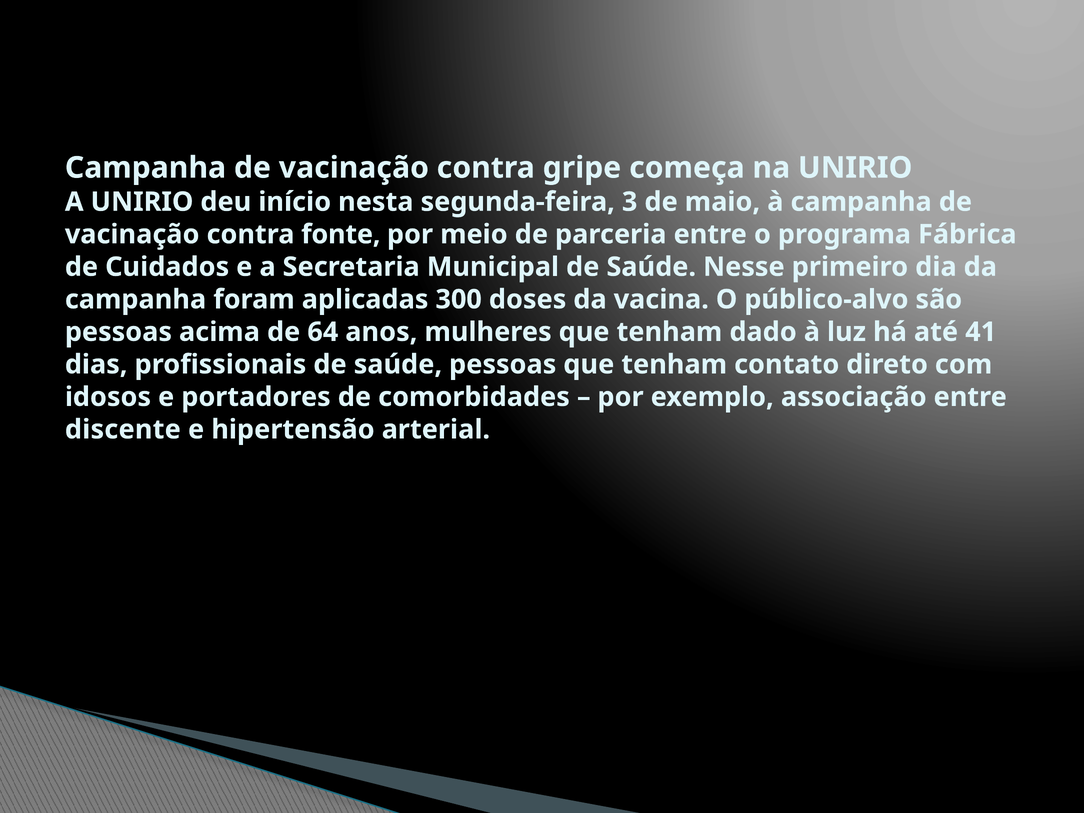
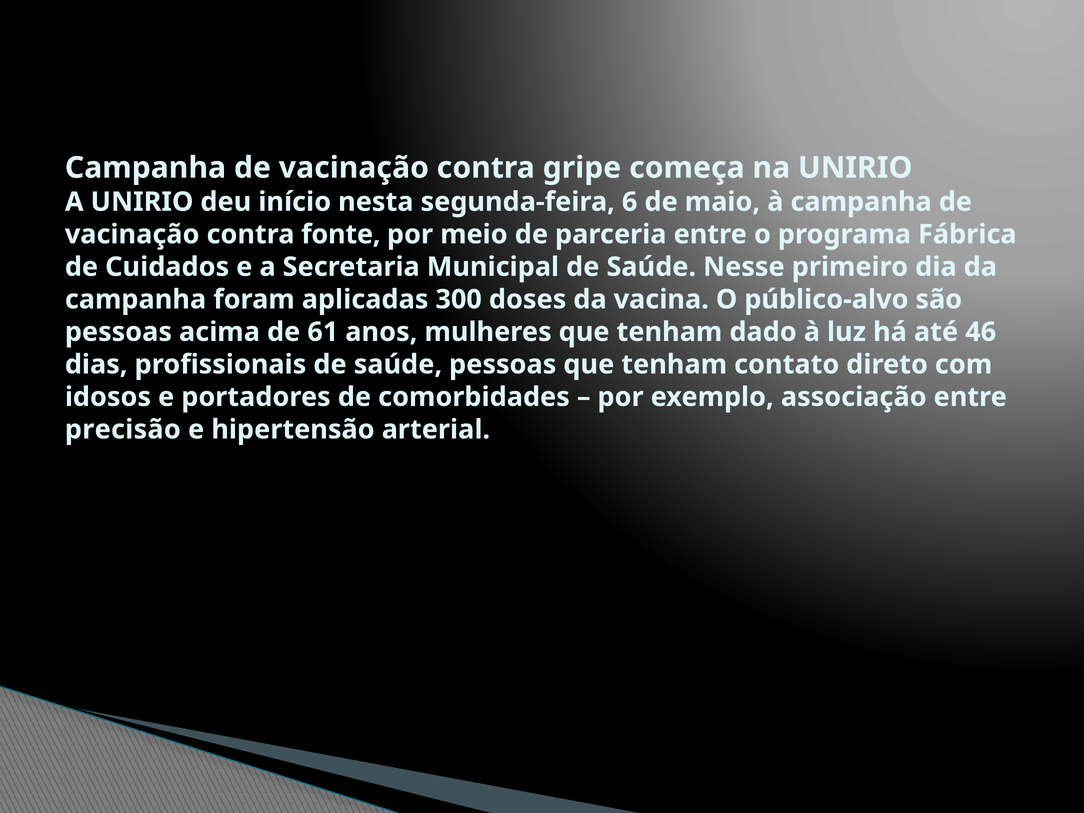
3: 3 -> 6
64: 64 -> 61
41: 41 -> 46
discente: discente -> precisão
